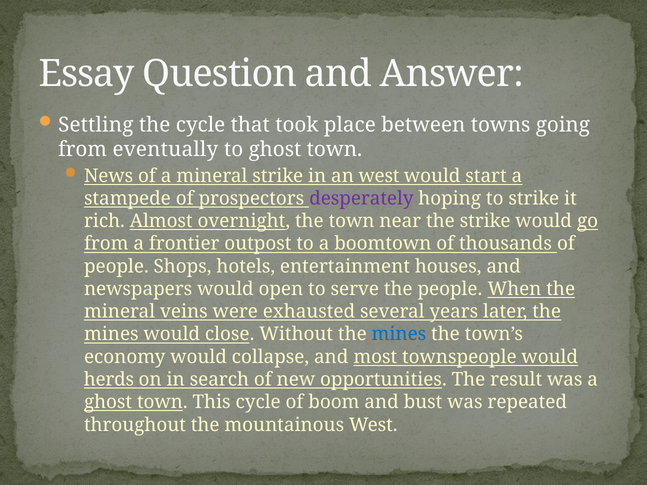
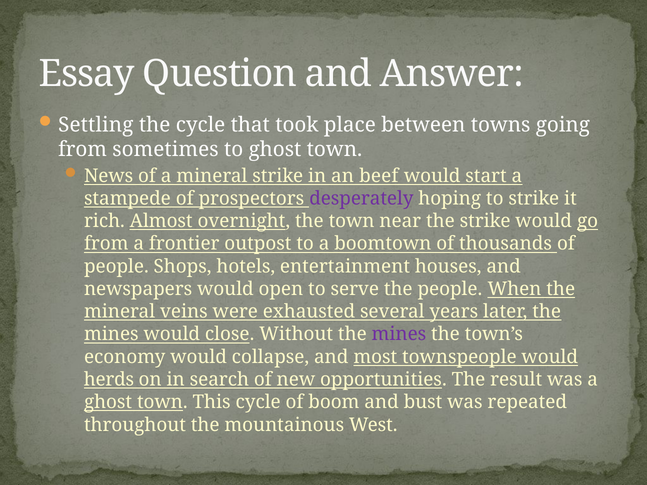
eventually: eventually -> sometimes
an west: west -> beef
mines at (399, 334) colour: blue -> purple
